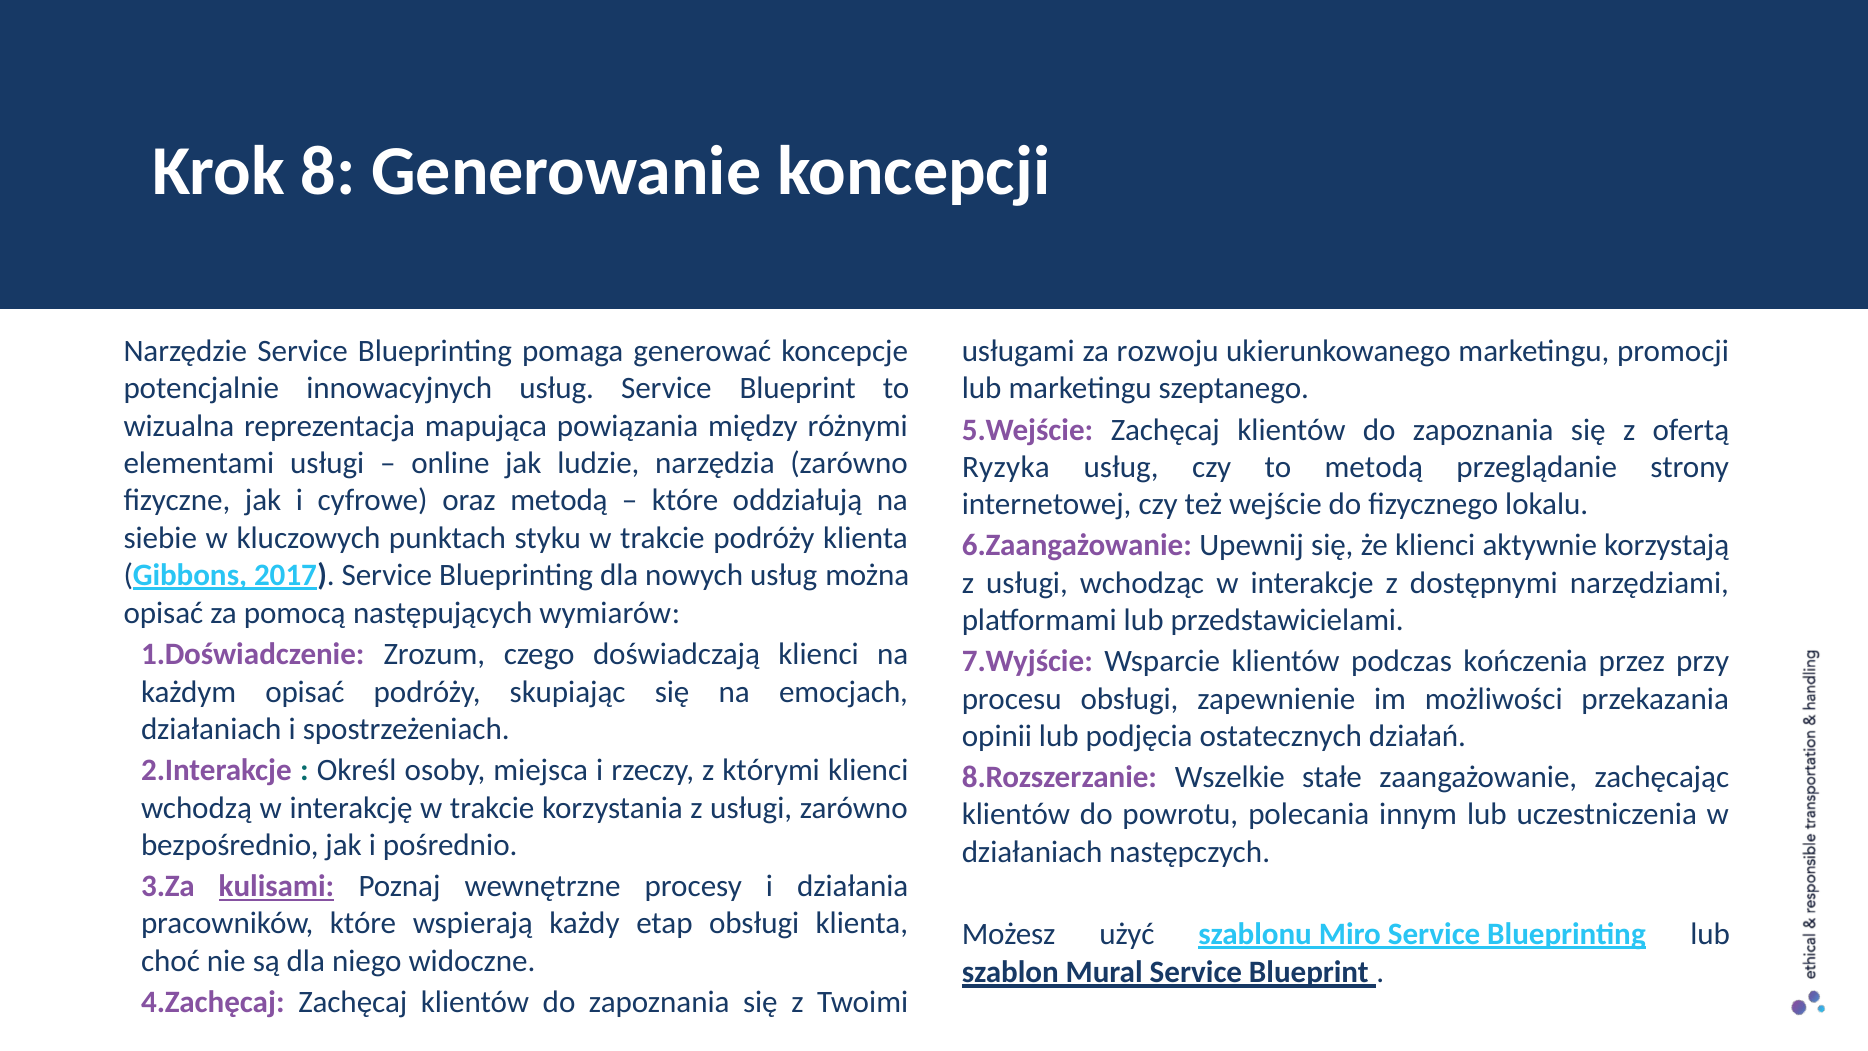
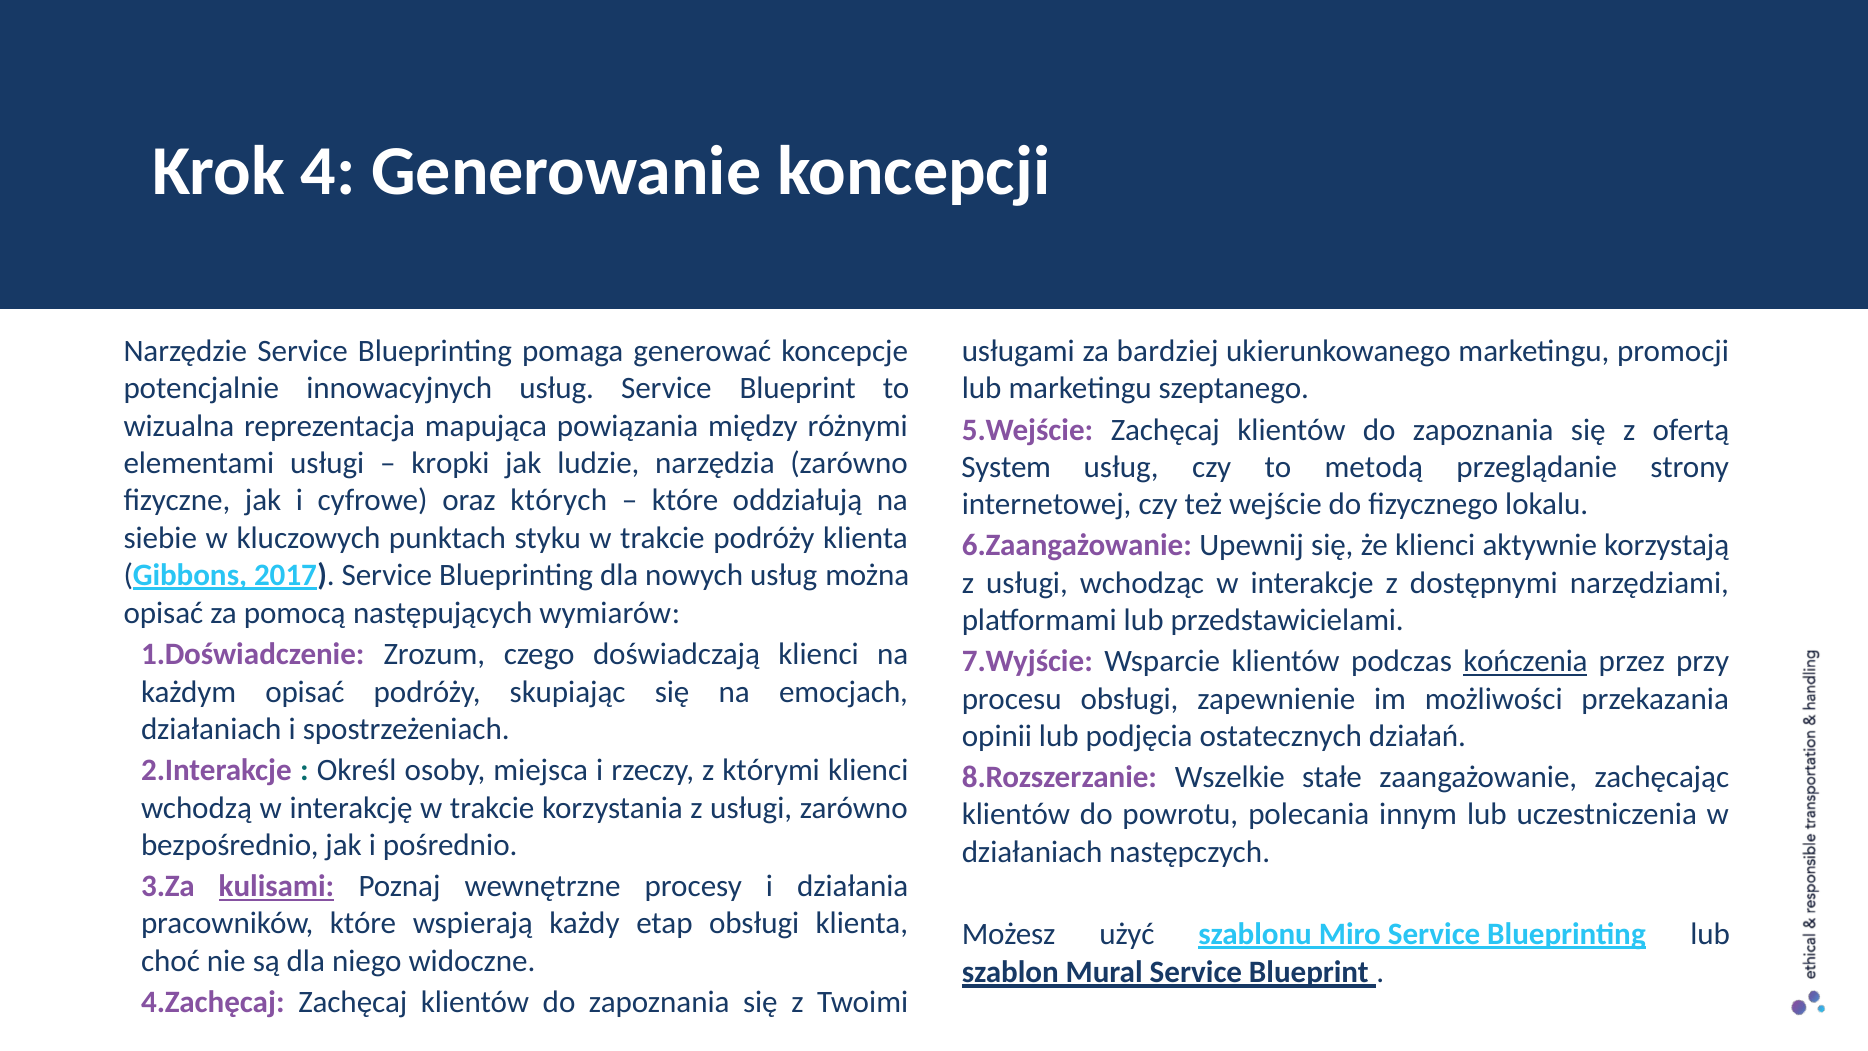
8: 8 -> 4
rozwoju: rozwoju -> bardziej
online: online -> kropki
Ryzyka: Ryzyka -> System
oraz metodą: metodą -> których
kończenia underline: none -> present
